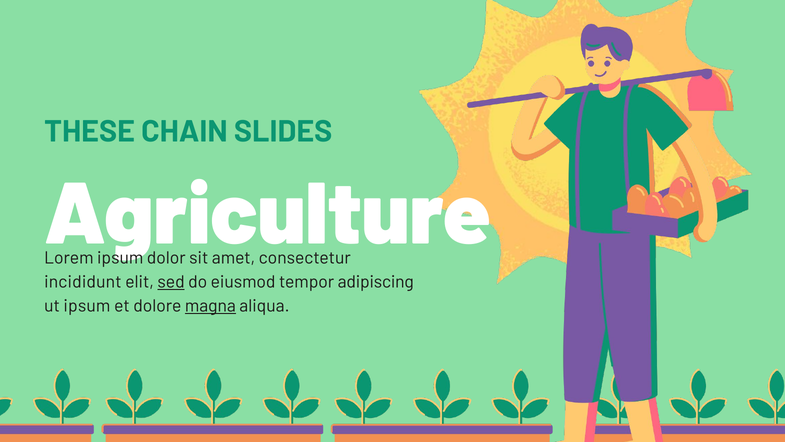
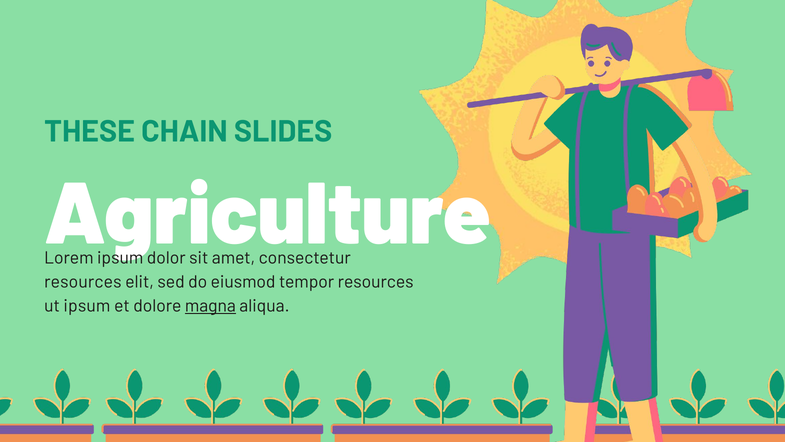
incididunt at (83, 282): incididunt -> resources
sed underline: present -> none
tempor adipiscing: adipiscing -> resources
